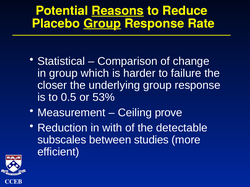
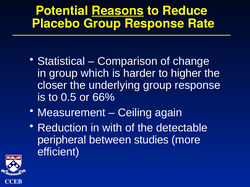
Group at (102, 24) underline: present -> none
failure: failure -> higher
53%: 53% -> 66%
prove: prove -> again
subscales: subscales -> peripheral
